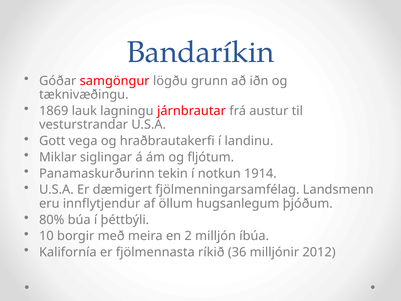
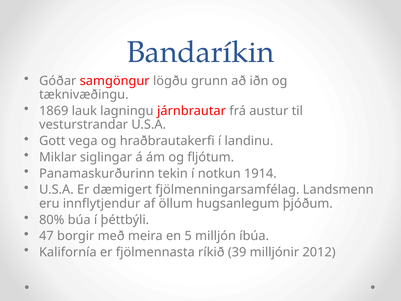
10: 10 -> 47
2: 2 -> 5
36: 36 -> 39
